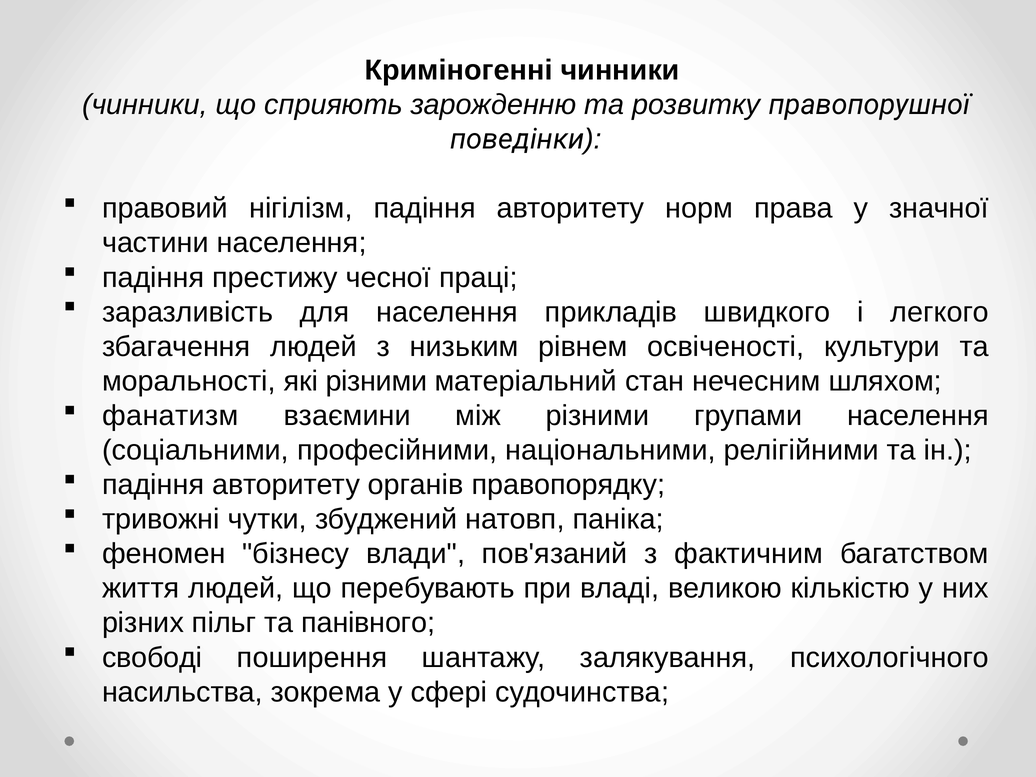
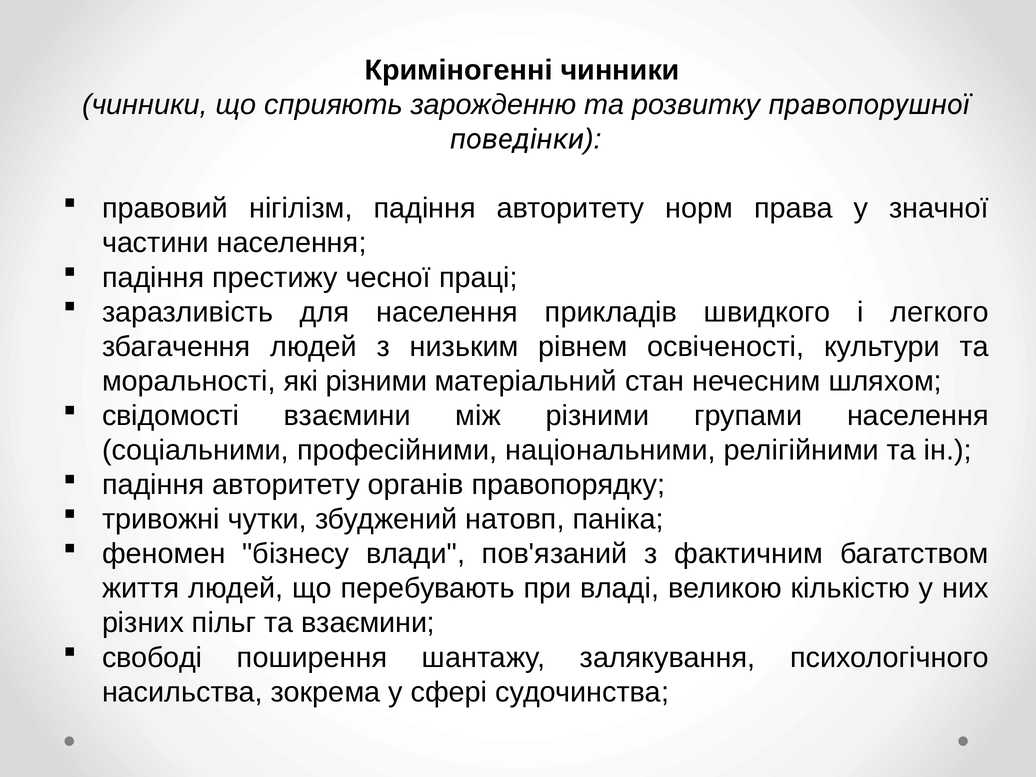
фанатизм: фанатизм -> свідомості
та панівного: панівного -> взаємини
